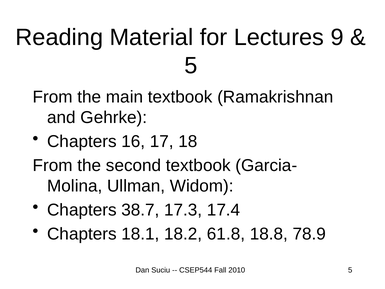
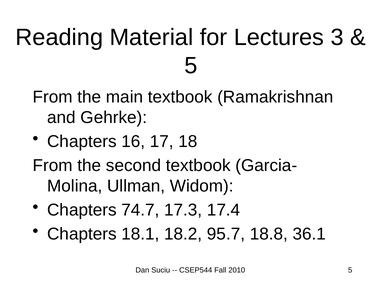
9: 9 -> 3
38.7: 38.7 -> 74.7
61.8: 61.8 -> 95.7
78.9: 78.9 -> 36.1
